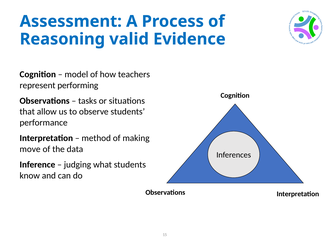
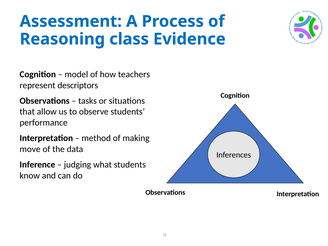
valid: valid -> class
performing: performing -> descriptors
